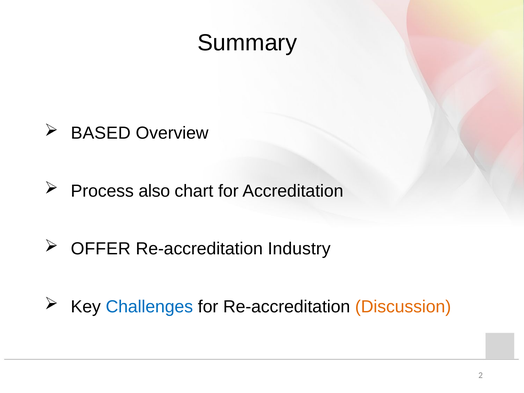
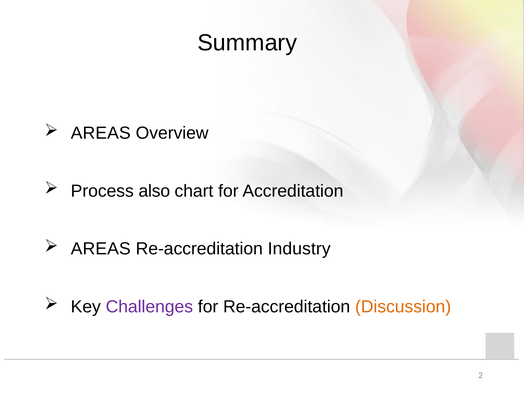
BASED at (101, 133): BASED -> AREAS
OFFER at (101, 249): OFFER -> AREAS
Challenges colour: blue -> purple
